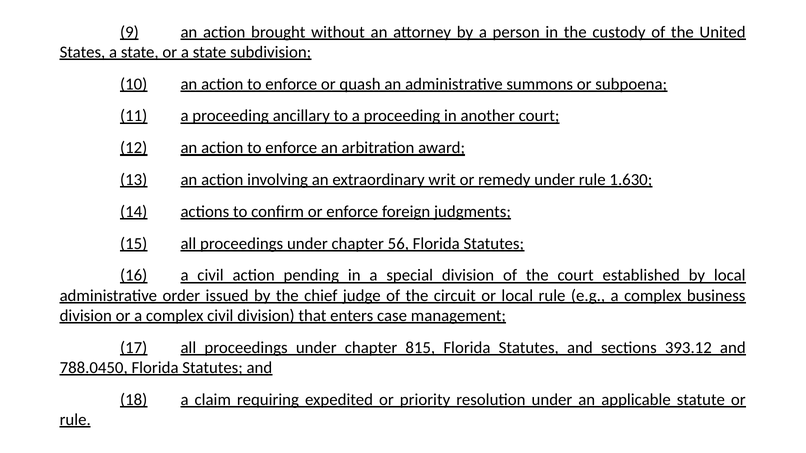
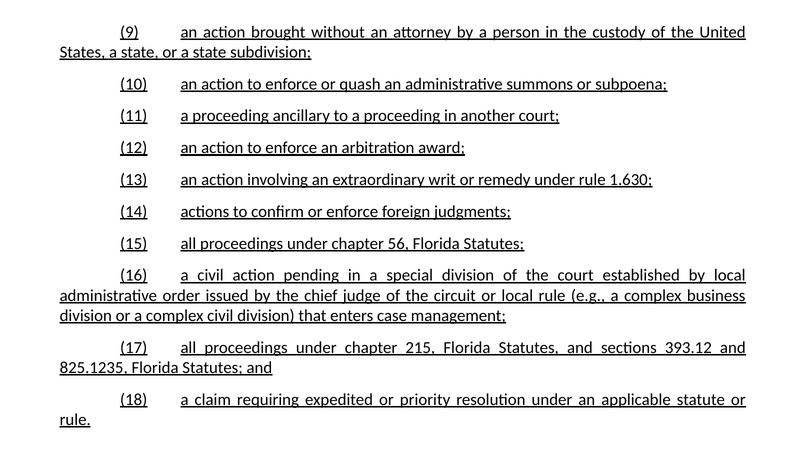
815: 815 -> 215
788.0450: 788.0450 -> 825.1235
